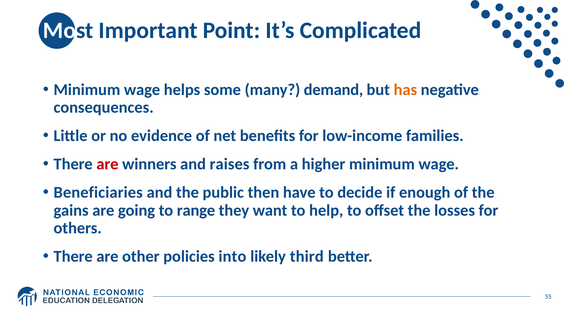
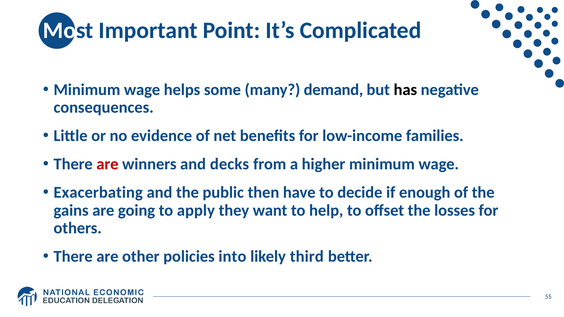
has colour: orange -> black
raises: raises -> decks
Beneficiaries: Beneficiaries -> Exacerbating
range: range -> apply
